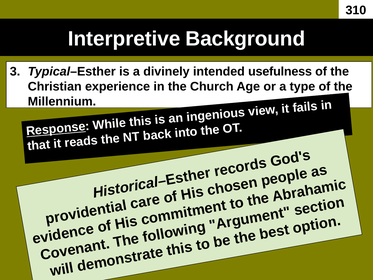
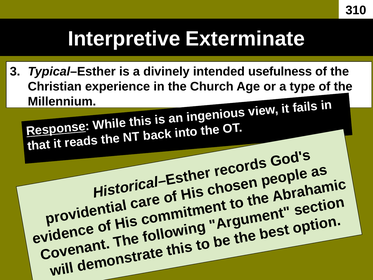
Background: Background -> Exterminate
